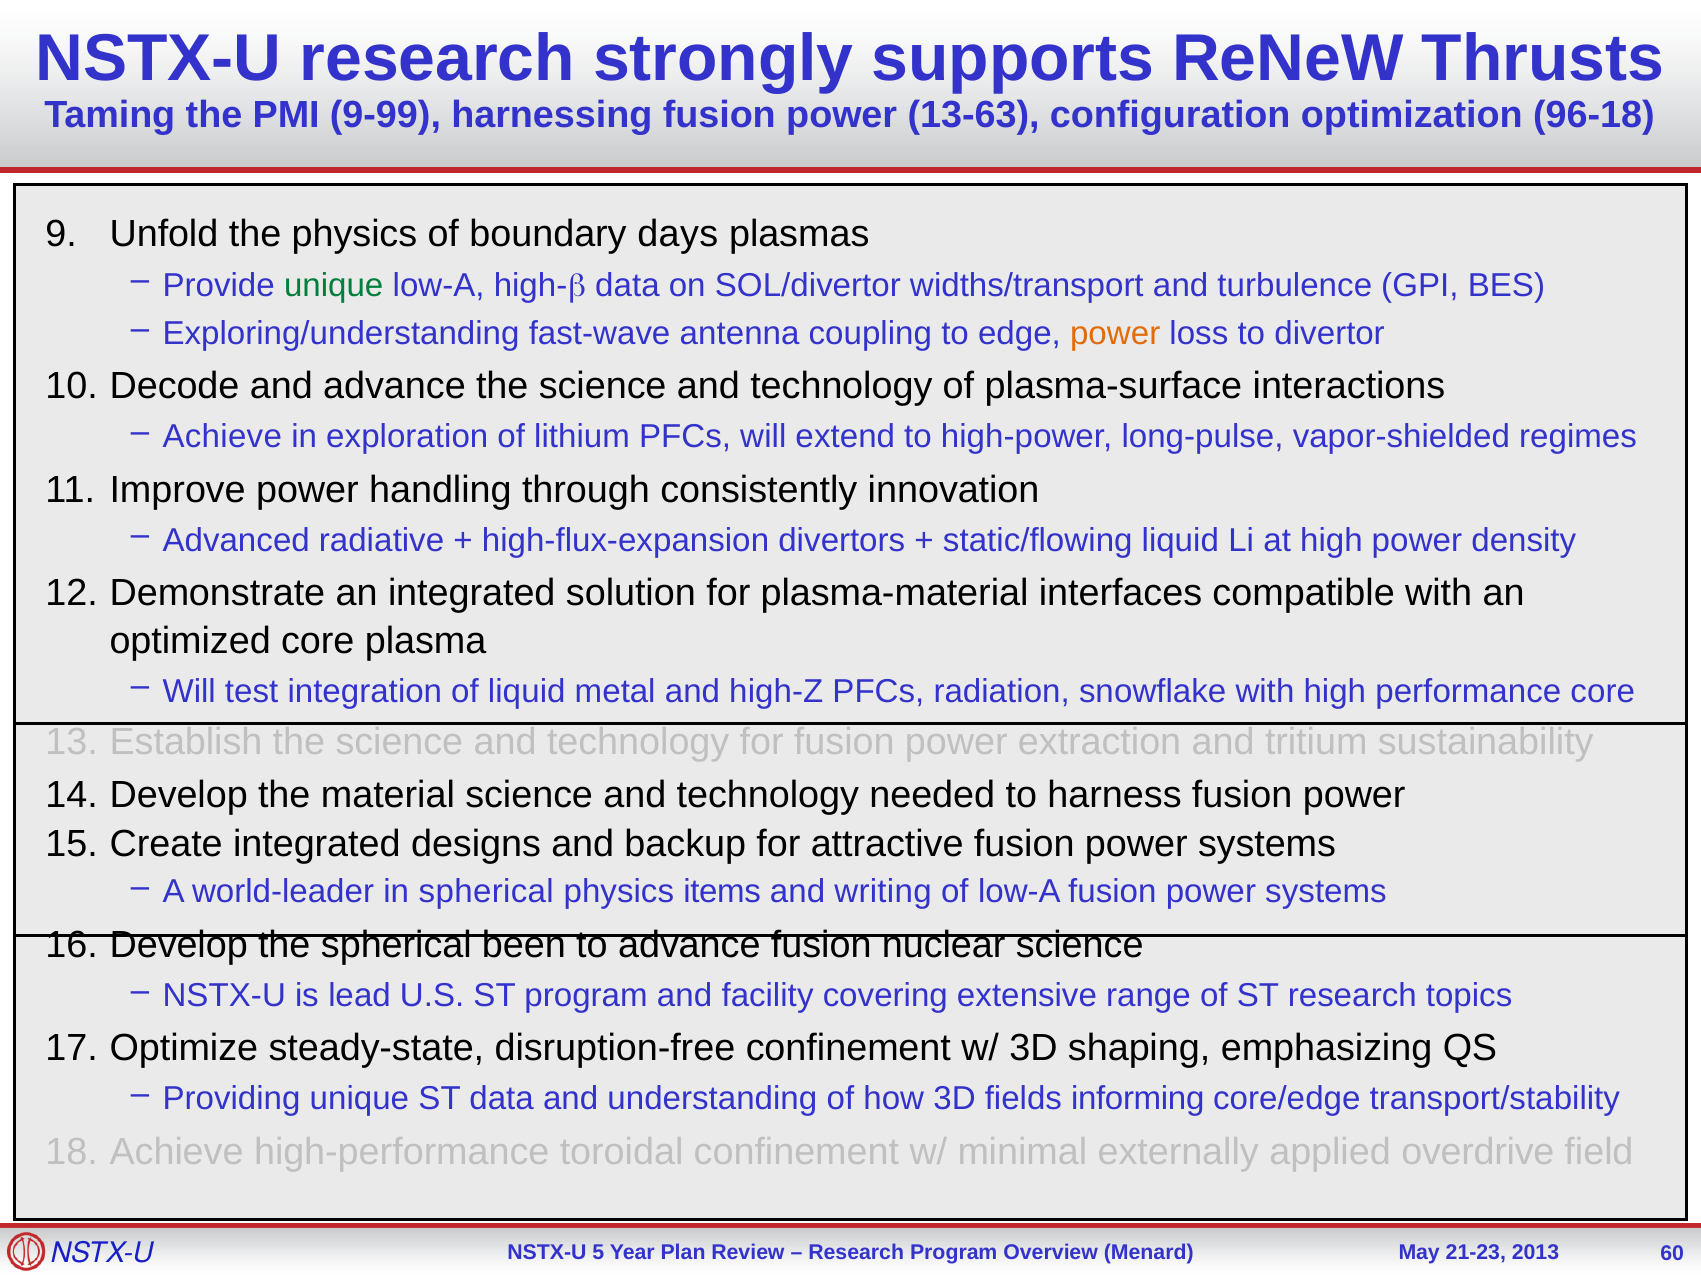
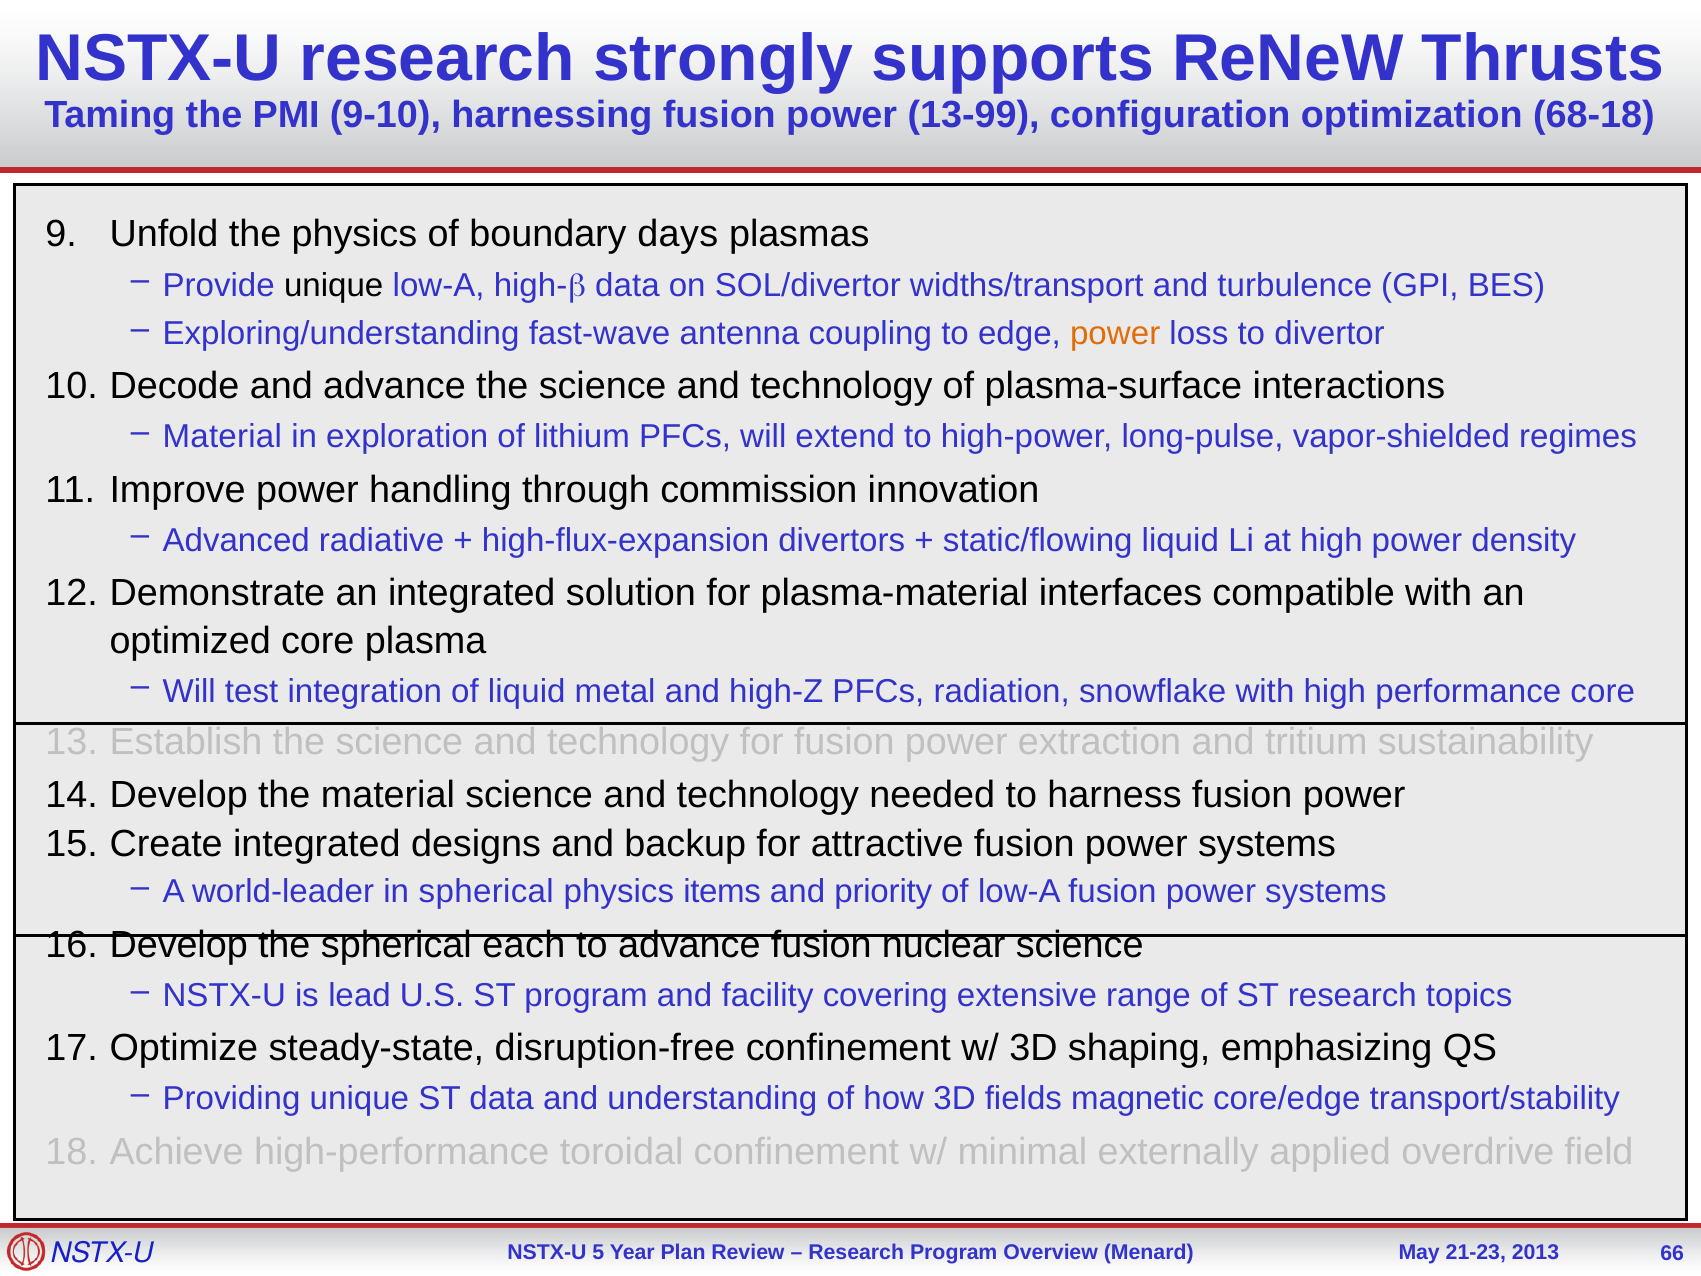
9-99: 9-99 -> 9-10
13-63: 13-63 -> 13-99
96-18: 96-18 -> 68-18
unique at (334, 285) colour: green -> black
Achieve at (222, 437): Achieve -> Material
consistently: consistently -> commission
writing: writing -> priority
been: been -> each
informing: informing -> magnetic
60: 60 -> 66
